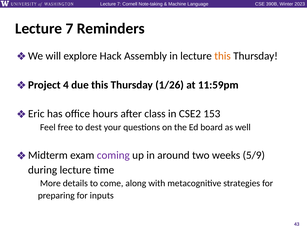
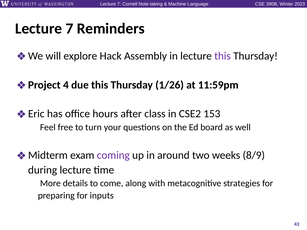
this at (223, 56) colour: orange -> purple
dest: dest -> turn
5/9: 5/9 -> 8/9
